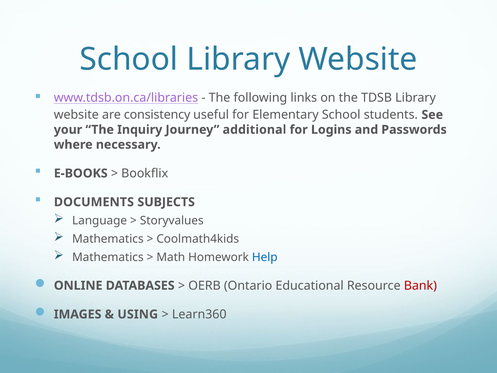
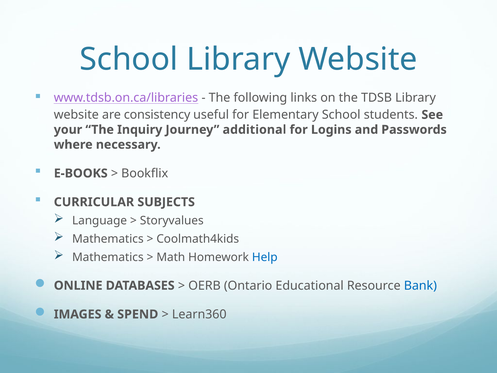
DOCUMENTS: DOCUMENTS -> CURRICULAR
Bank colour: red -> blue
USING: USING -> SPEND
